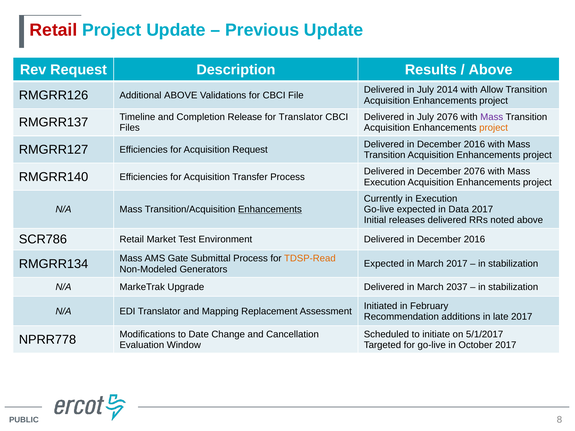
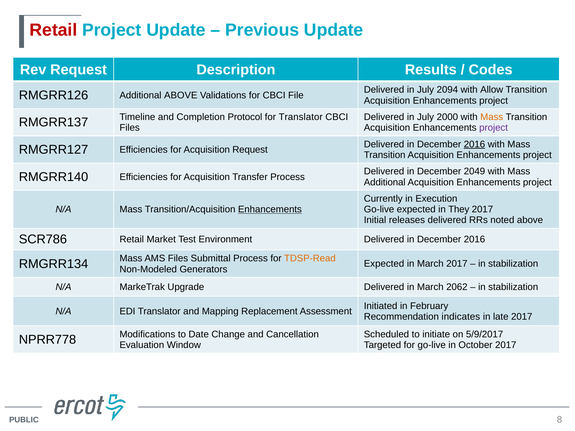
Above at (491, 70): Above -> Codes
2014: 2014 -> 2094
July 2076: 2076 -> 2000
Mass at (492, 117) colour: purple -> orange
Release: Release -> Protocol
project at (494, 128) colour: orange -> purple
2016 at (474, 144) underline: none -> present
December 2076: 2076 -> 2049
Execution at (385, 182): Execution -> Additional
Data: Data -> They
AMS Gate: Gate -> Files
2037: 2037 -> 2062
additions: additions -> indicates
5/1/2017: 5/1/2017 -> 5/9/2017
